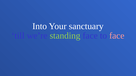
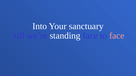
standing colour: light green -> white
